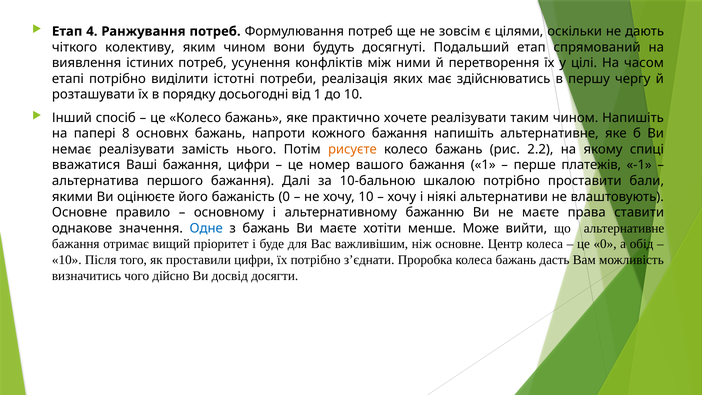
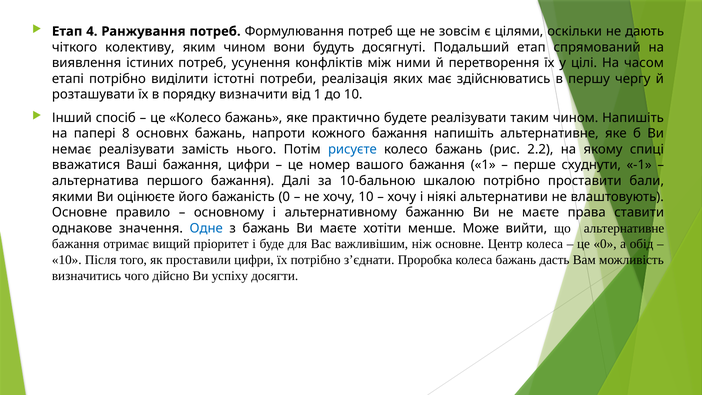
досьогодні: досьогодні -> визначити
хочете: хочете -> будете
рисуєте colour: orange -> blue
платежів: платежів -> схуднути
досвід: досвід -> успіху
